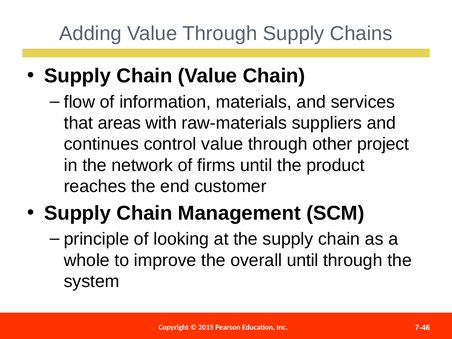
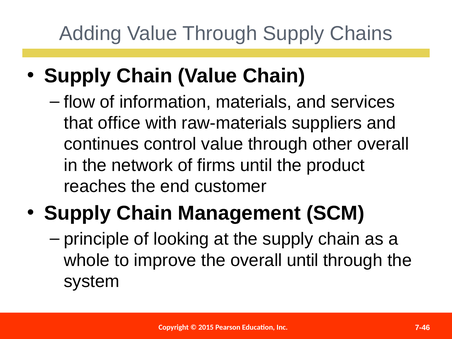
areas: areas -> office
other project: project -> overall
